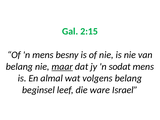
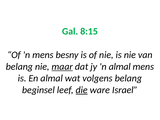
2:15: 2:15 -> 8:15
n sodat: sodat -> almal
die underline: none -> present
